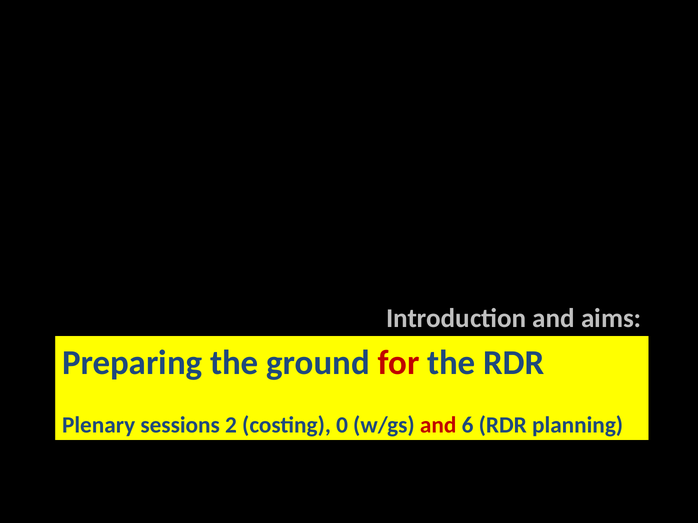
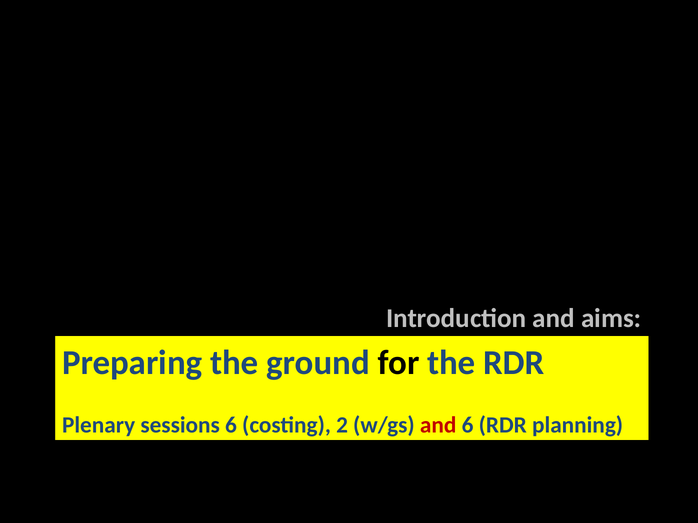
for colour: red -> black
sessions 2: 2 -> 6
0: 0 -> 2
